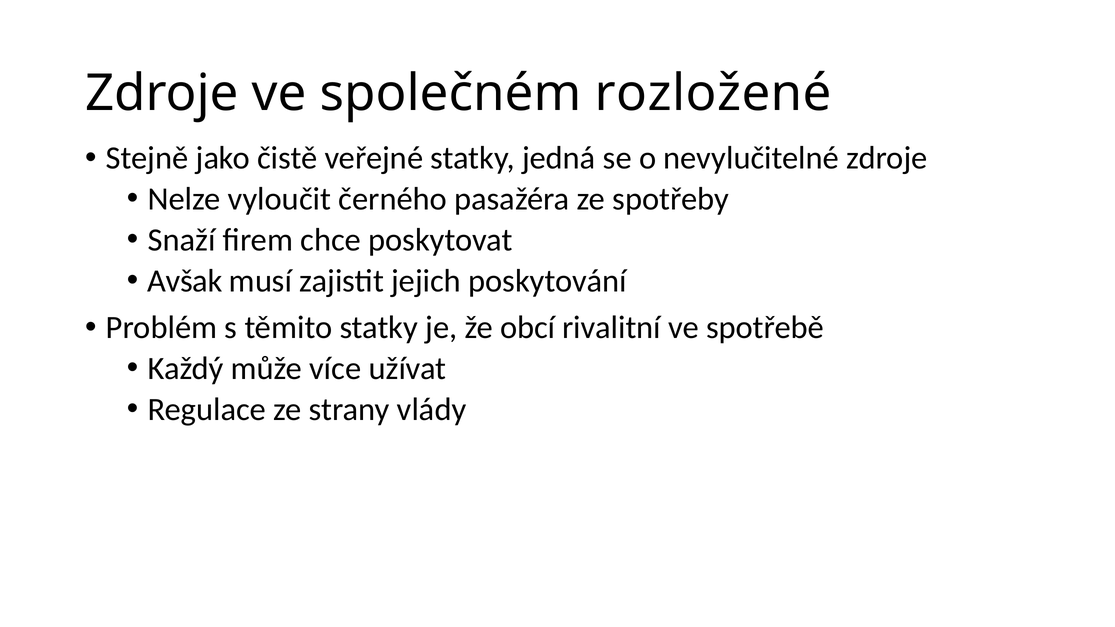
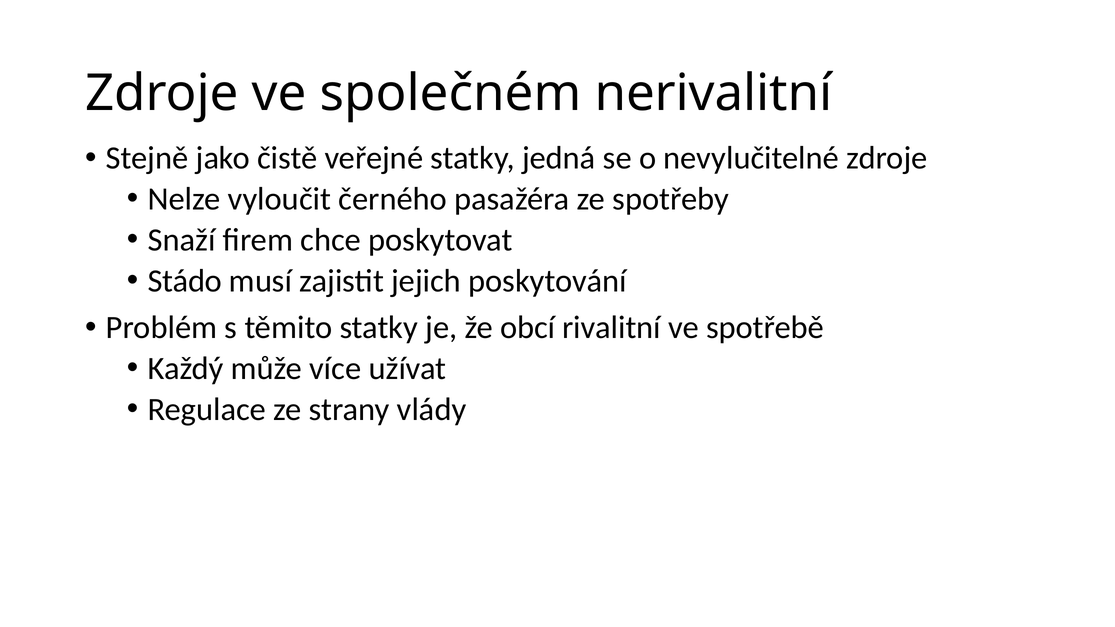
rozložené: rozložené -> nerivalitní
Avšak: Avšak -> Stádo
